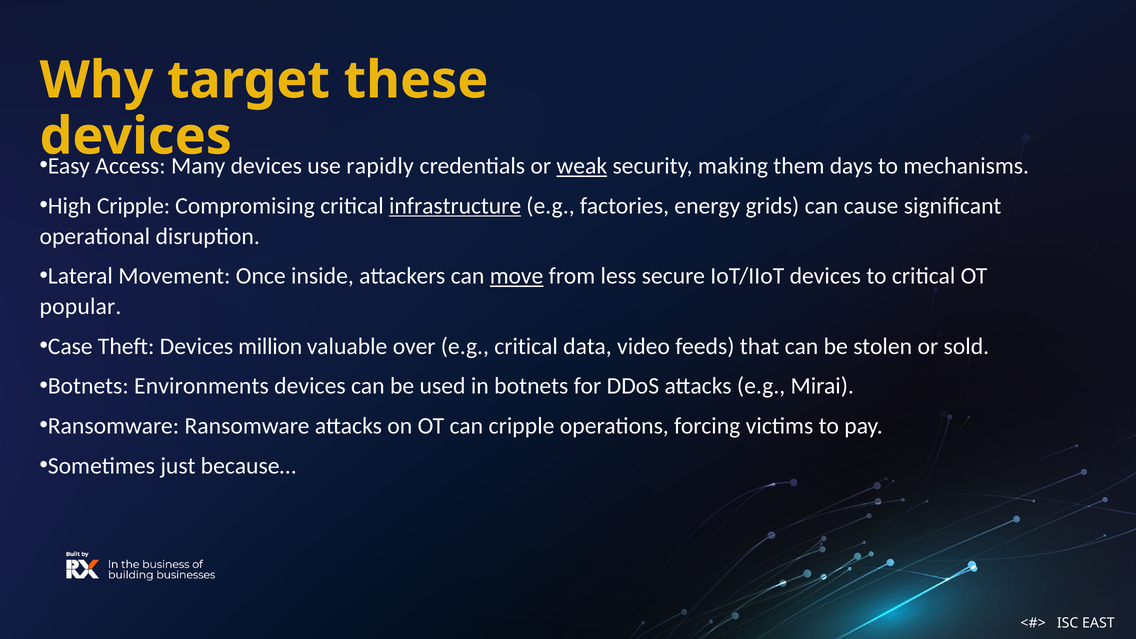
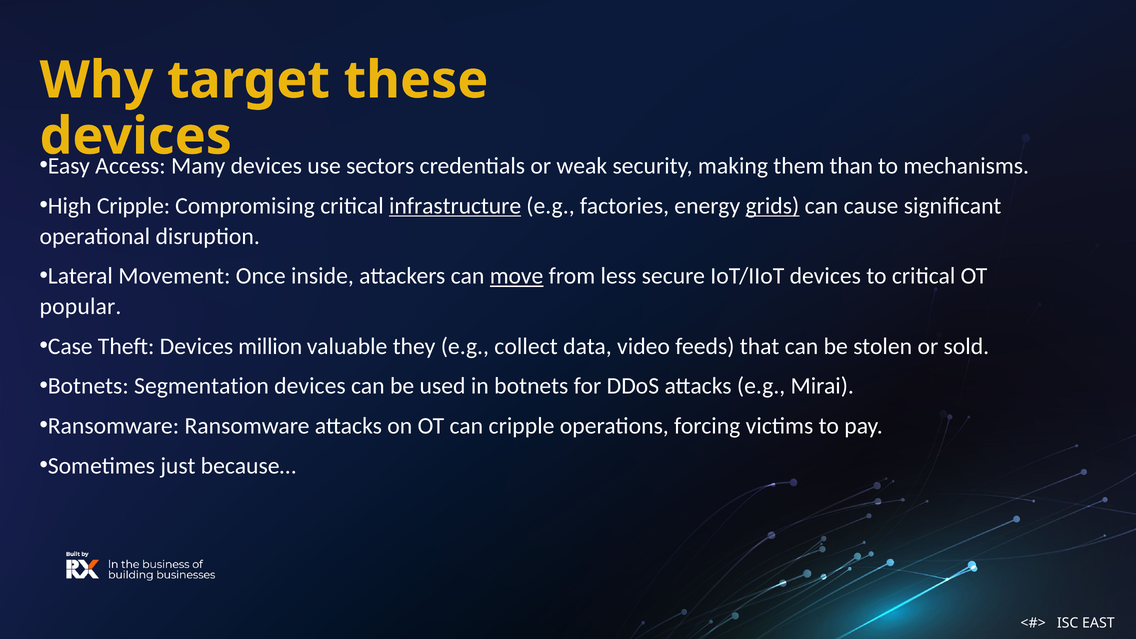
rapidly: rapidly -> sectors
weak underline: present -> none
days: days -> than
grids underline: none -> present
over: over -> they
e.g critical: critical -> collect
Environments: Environments -> Segmentation
